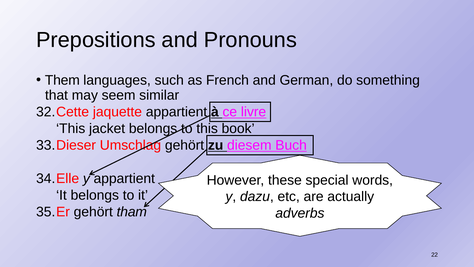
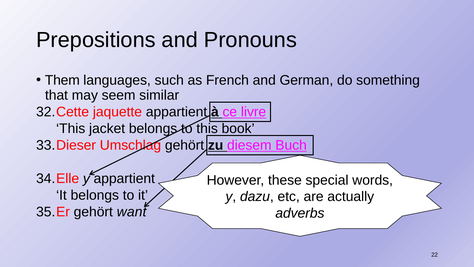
tham: tham -> want
